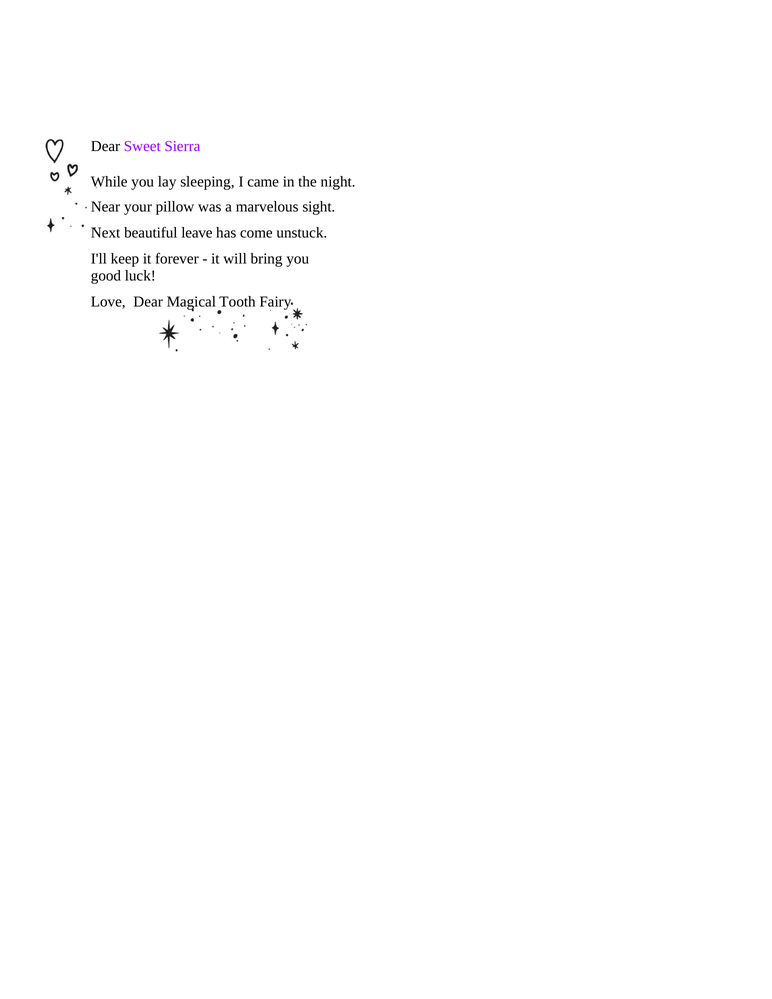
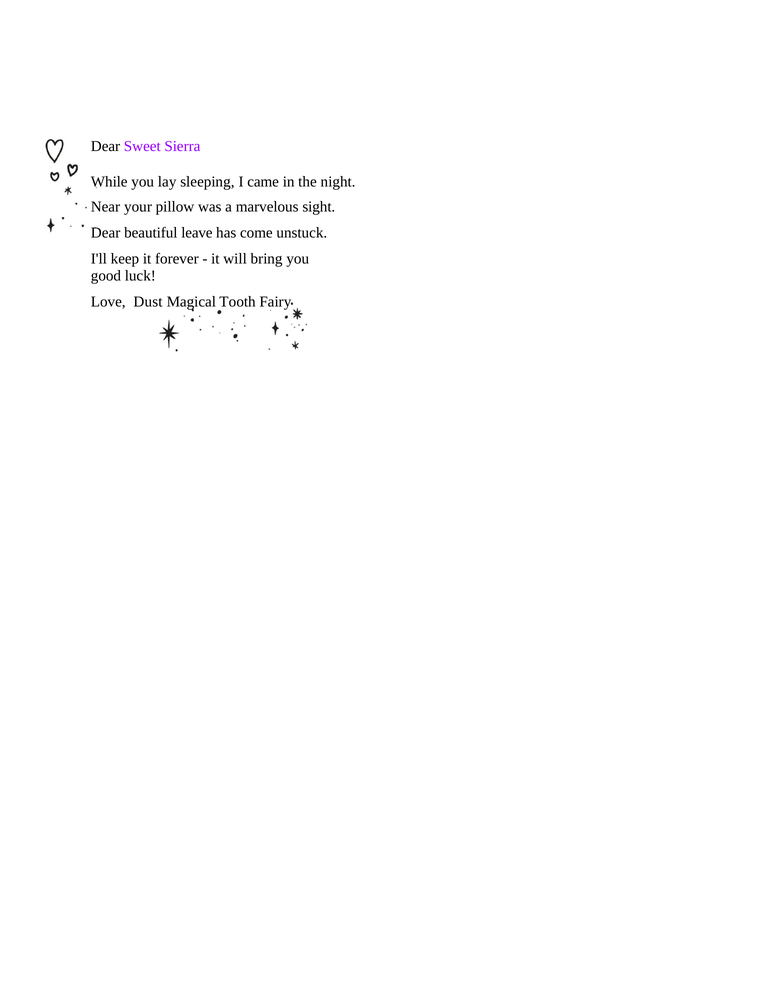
Next at (106, 233): Next -> Dear
Love Dear: Dear -> Dust
